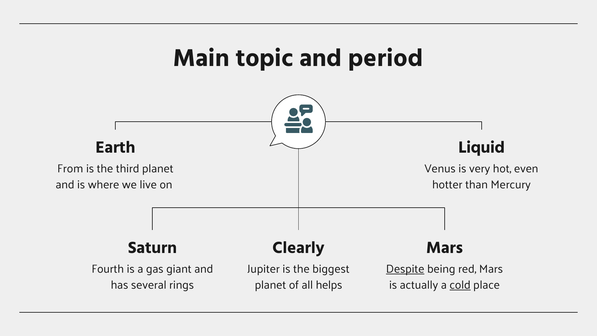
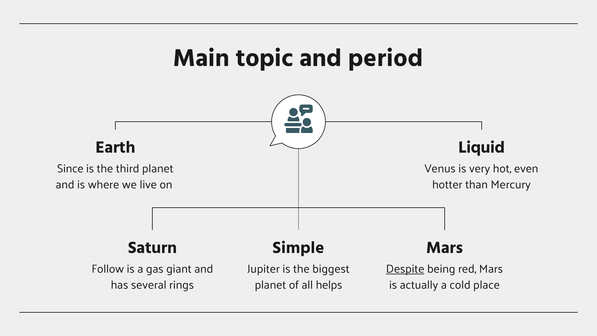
From: From -> Since
Clearly: Clearly -> Simple
Fourth: Fourth -> Follow
cold underline: present -> none
